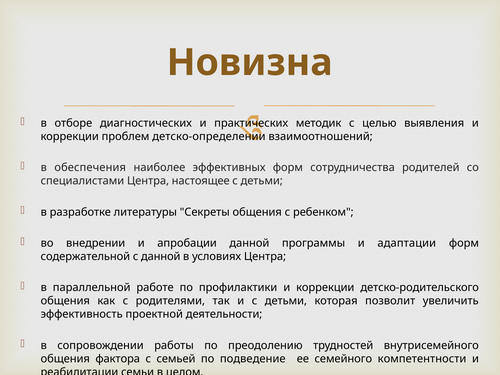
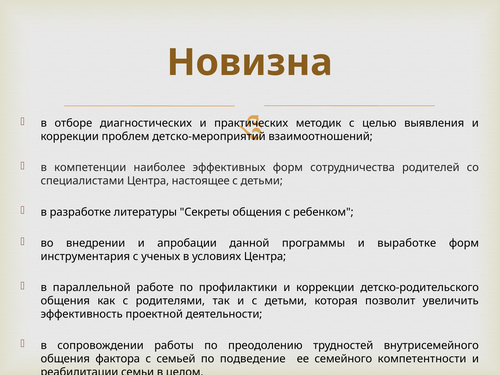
детско-определении: детско-определении -> детско-мероприятий
обеспечения: обеспечения -> компетенции
адаптации: адаптации -> выработке
содержательной: содержательной -> инструментария
с данной: данной -> ученых
